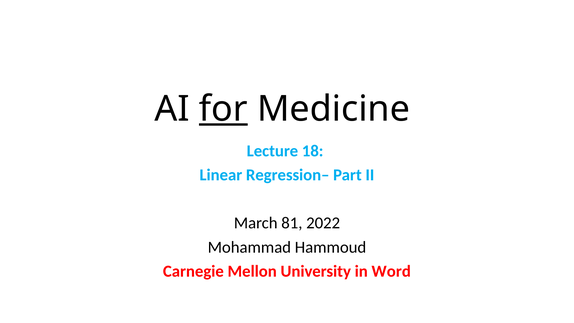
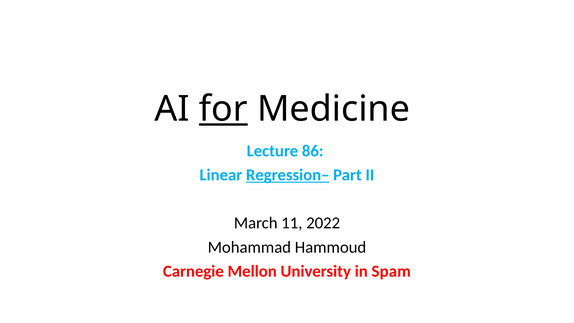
18: 18 -> 86
Regression– underline: none -> present
81: 81 -> 11
Word: Word -> Spam
